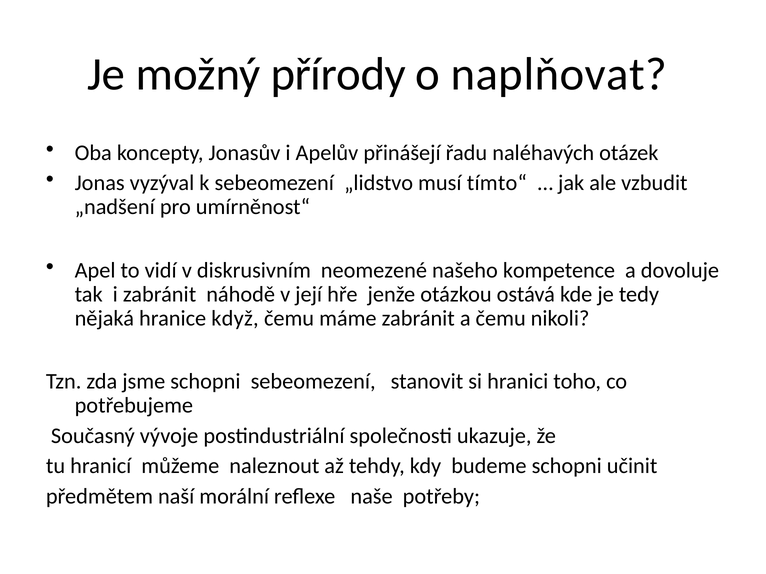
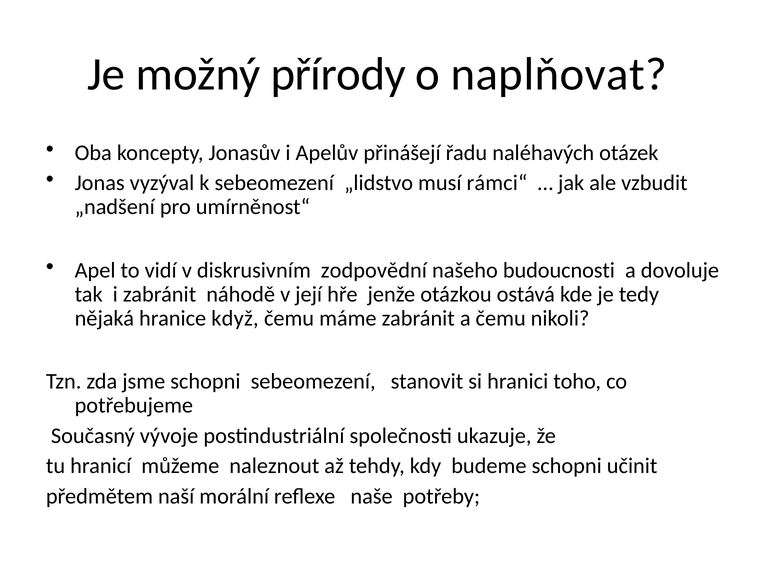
tímto“: tímto“ -> rámci“
neomezené: neomezené -> zodpovědní
kompetence: kompetence -> budoucnosti
